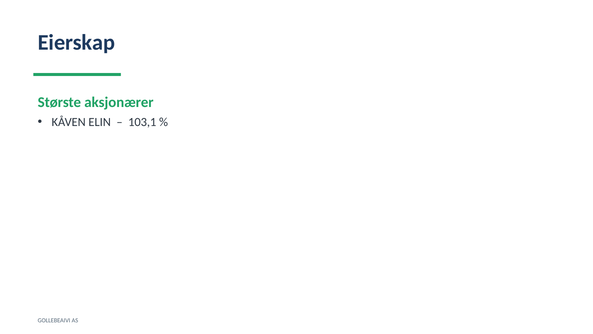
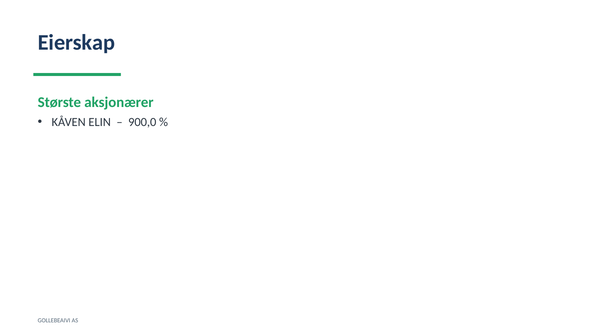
103,1: 103,1 -> 900,0
